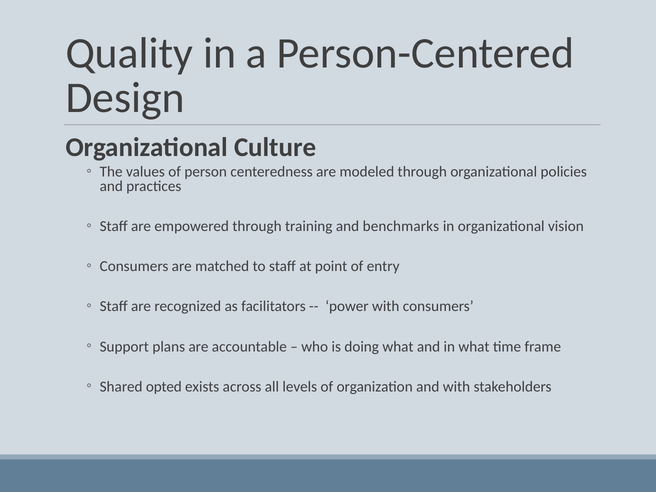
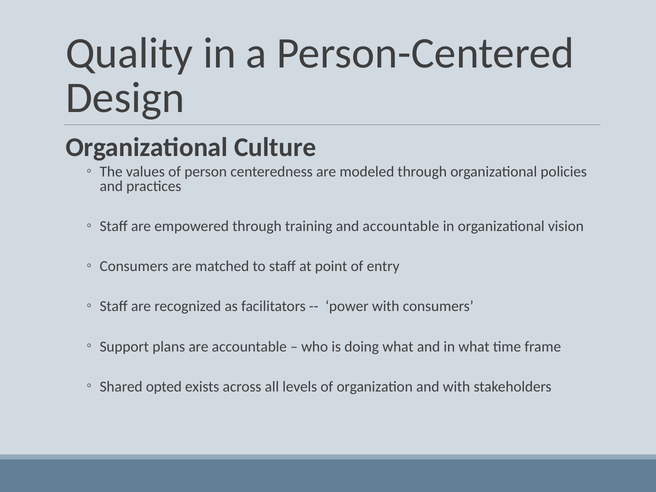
and benchmarks: benchmarks -> accountable
